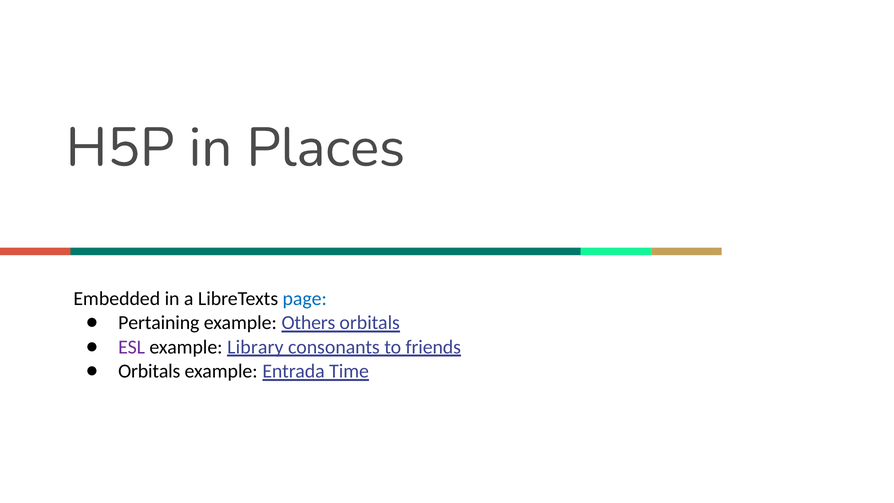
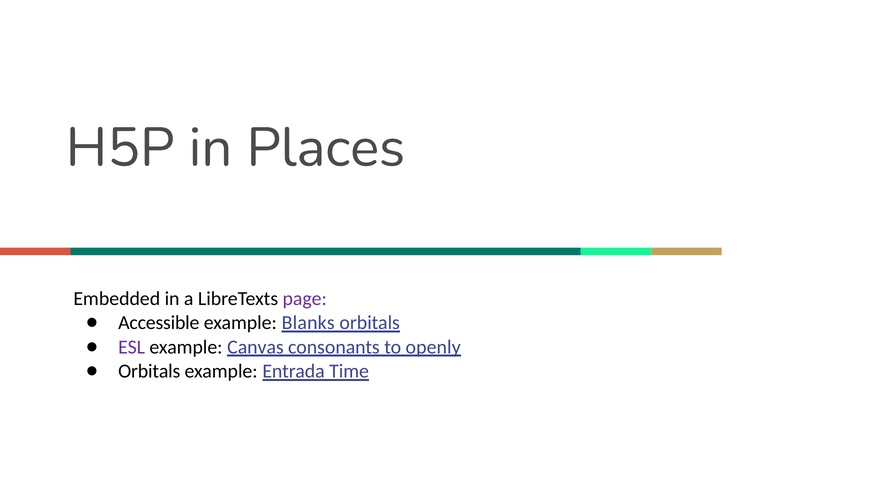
page colour: blue -> purple
Pertaining: Pertaining -> Accessible
Others: Others -> Blanks
Library: Library -> Canvas
friends: friends -> openly
